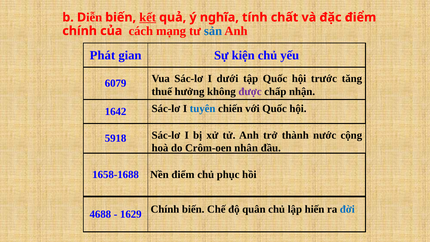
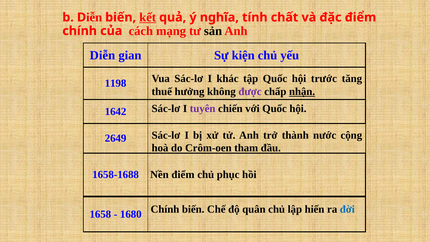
sản colour: blue -> black
Phát: Phát -> Diễn
dưới: dưới -> khác
6079: 6079 -> 1198
nhận underline: none -> present
tuyên colour: blue -> purple
5918: 5918 -> 2649
nhân: nhân -> tham
4688: 4688 -> 1658
1629: 1629 -> 1680
